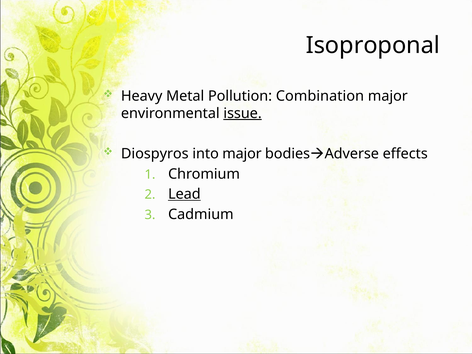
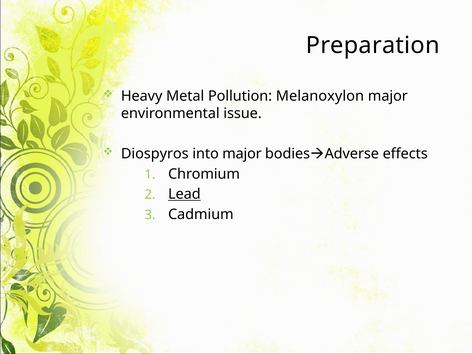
Isoproponal: Isoproponal -> Preparation
Combination: Combination -> Melanoxylon
issue underline: present -> none
